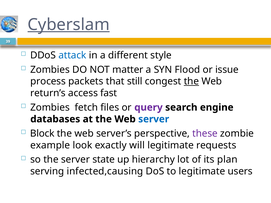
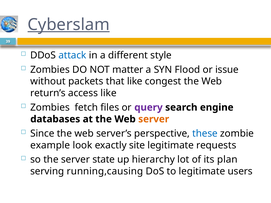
process: process -> without
that still: still -> like
the at (191, 81) underline: present -> none
access fast: fast -> like
server at (154, 119) colour: blue -> orange
Block: Block -> Since
these colour: purple -> blue
will: will -> site
infected,causing: infected,causing -> running,causing
